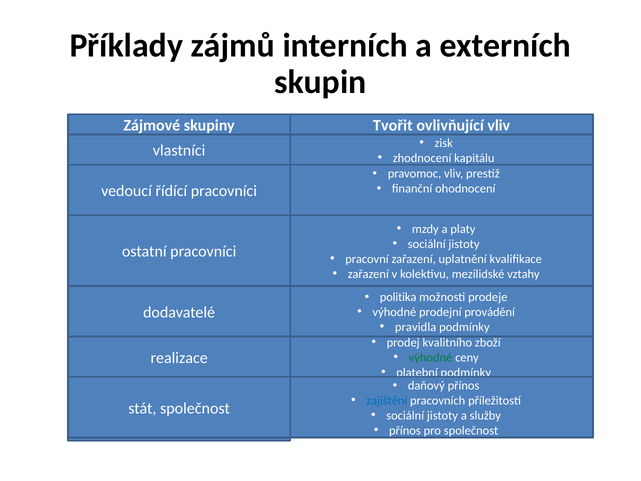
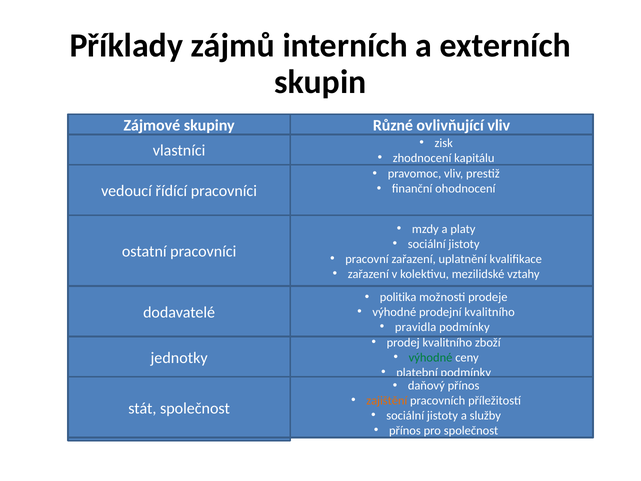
Tvořit: Tvořit -> Různé
prodejní provádění: provádění -> kvalitního
realizace: realizace -> jednotky
zajištění colour: blue -> orange
